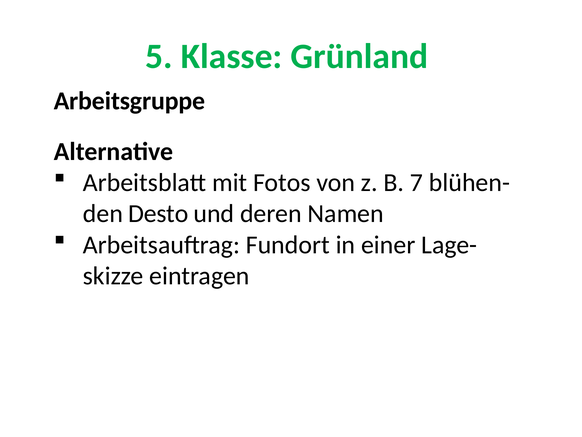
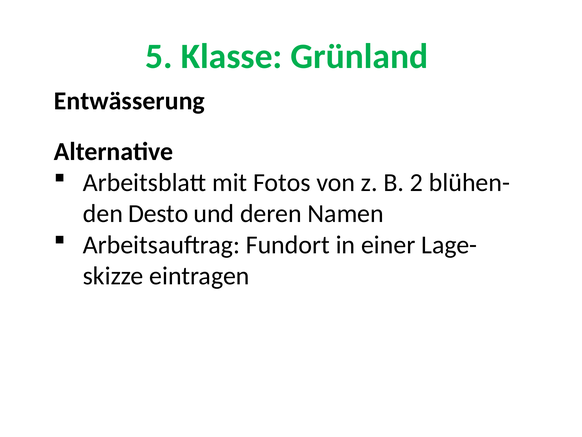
Arbeitsgruppe: Arbeitsgruppe -> Entwässerung
7: 7 -> 2
